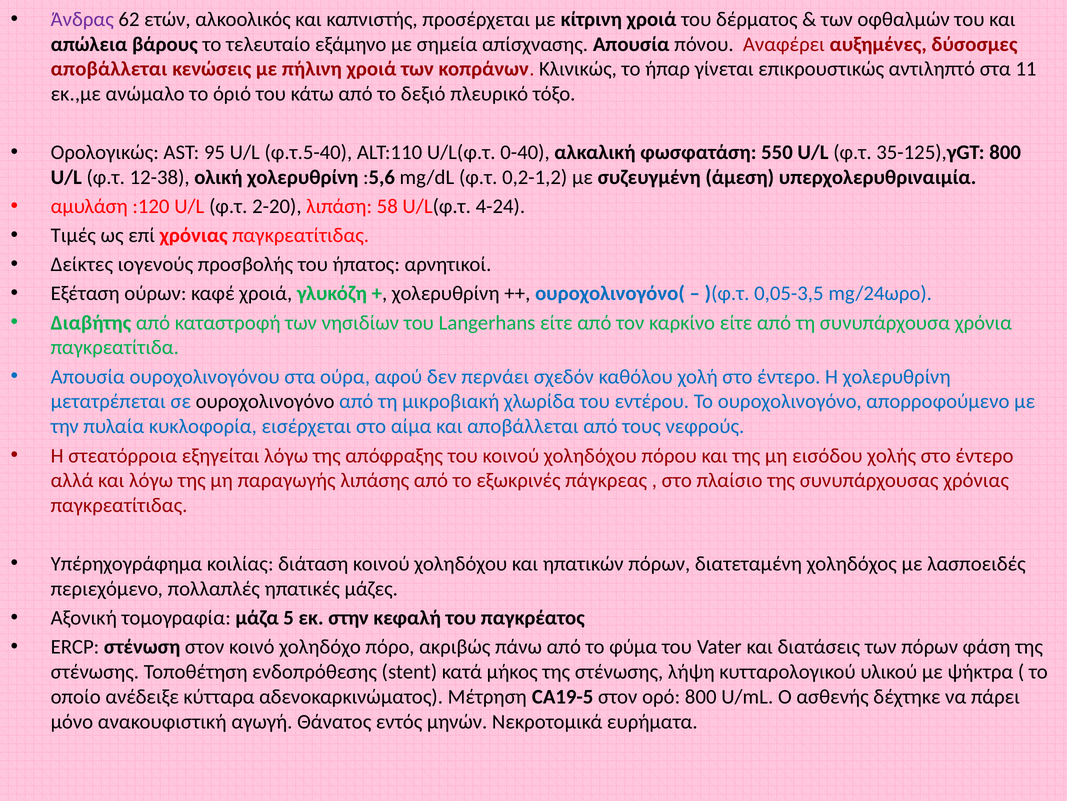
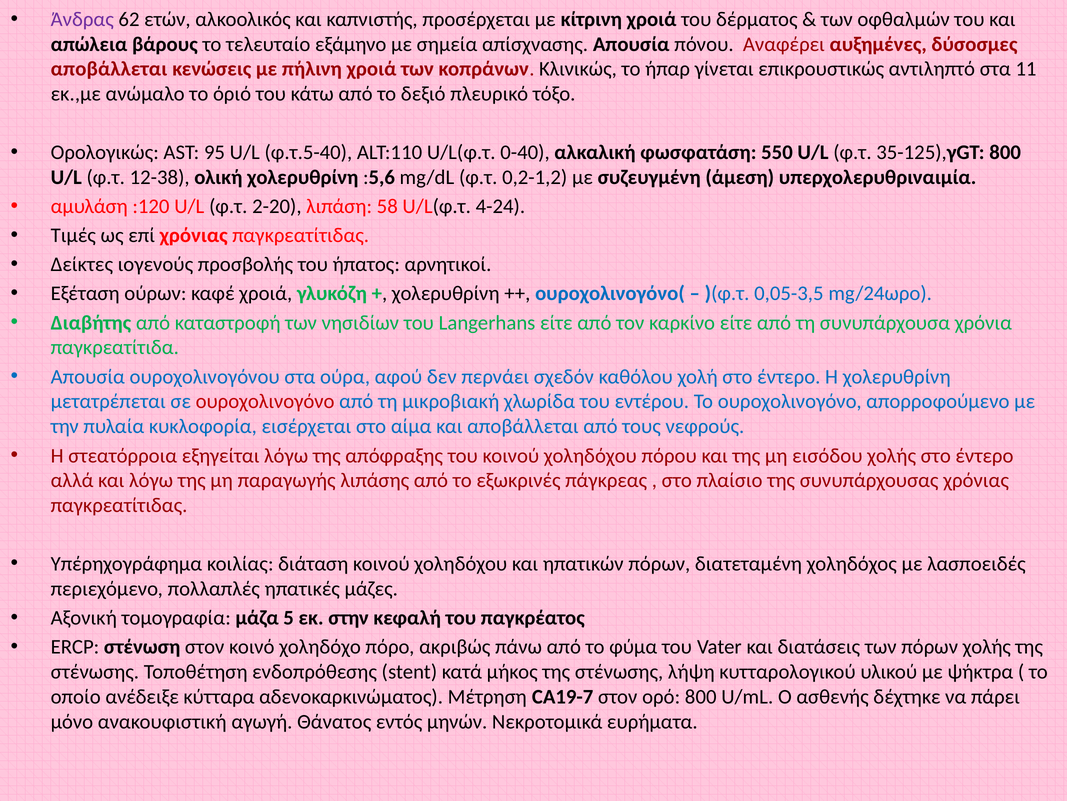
ουροχολινογόνο at (265, 401) colour: black -> red
πόρων φάση: φάση -> χολής
CA19-5: CA19-5 -> CA19-7
